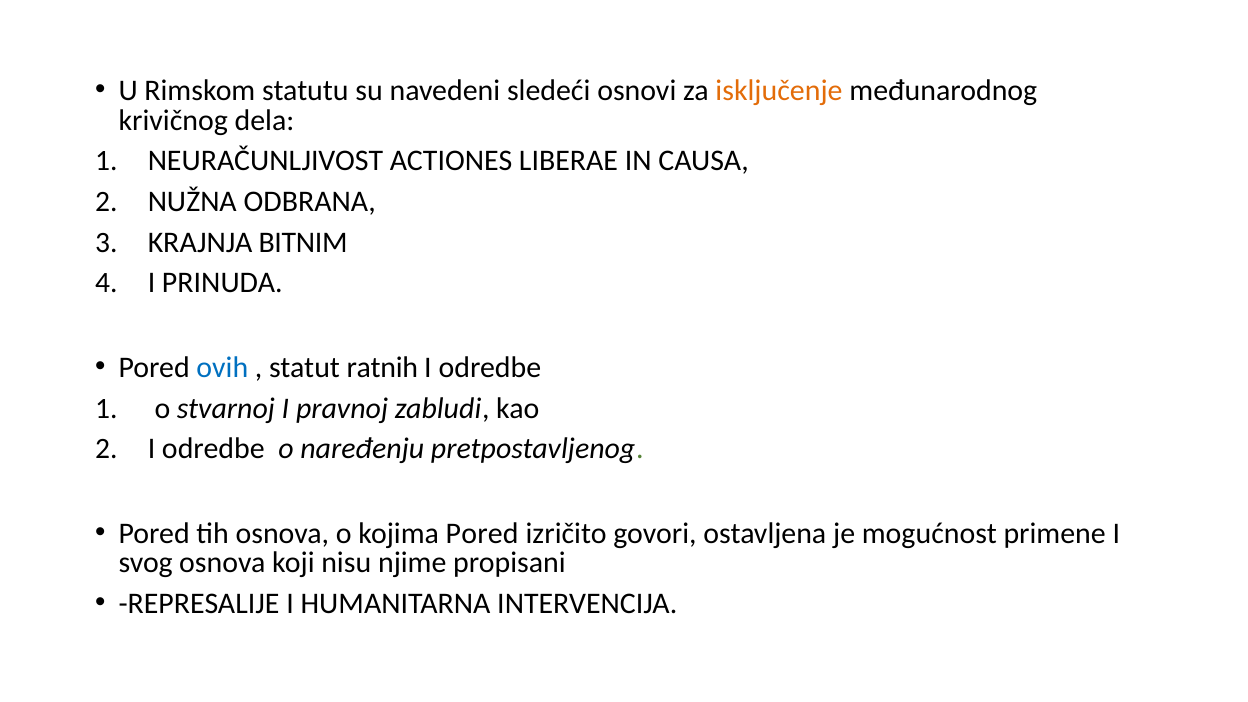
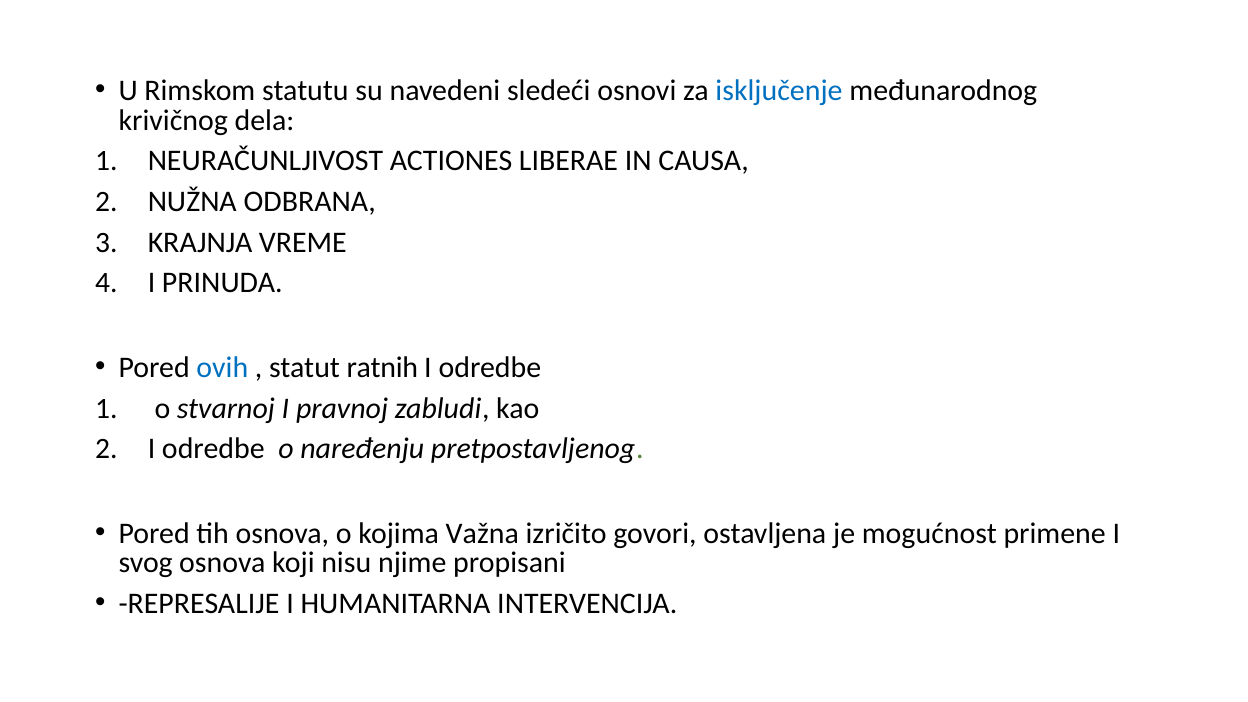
isključenje colour: orange -> blue
BITNIM: BITNIM -> VREME
kojima Pored: Pored -> Važna
